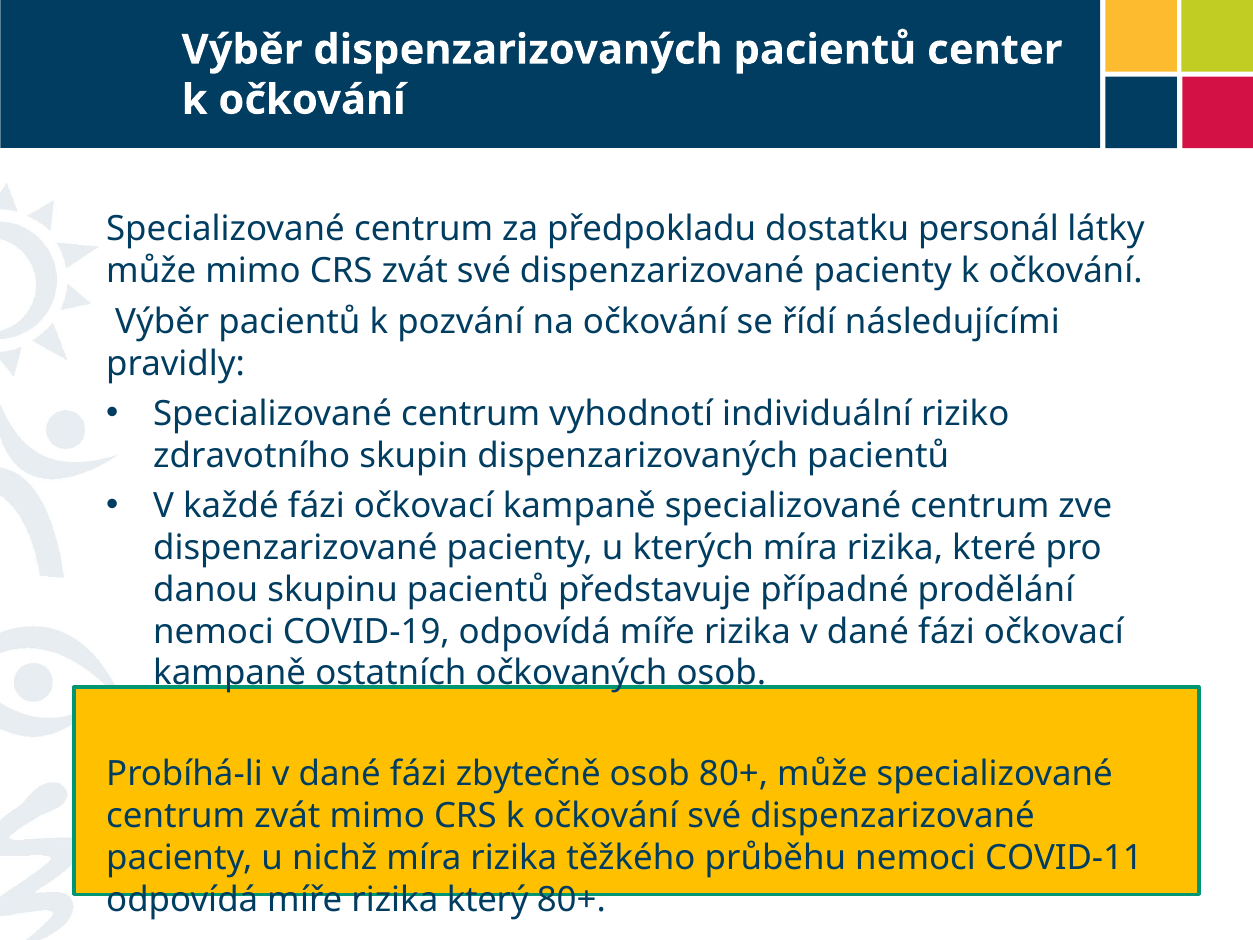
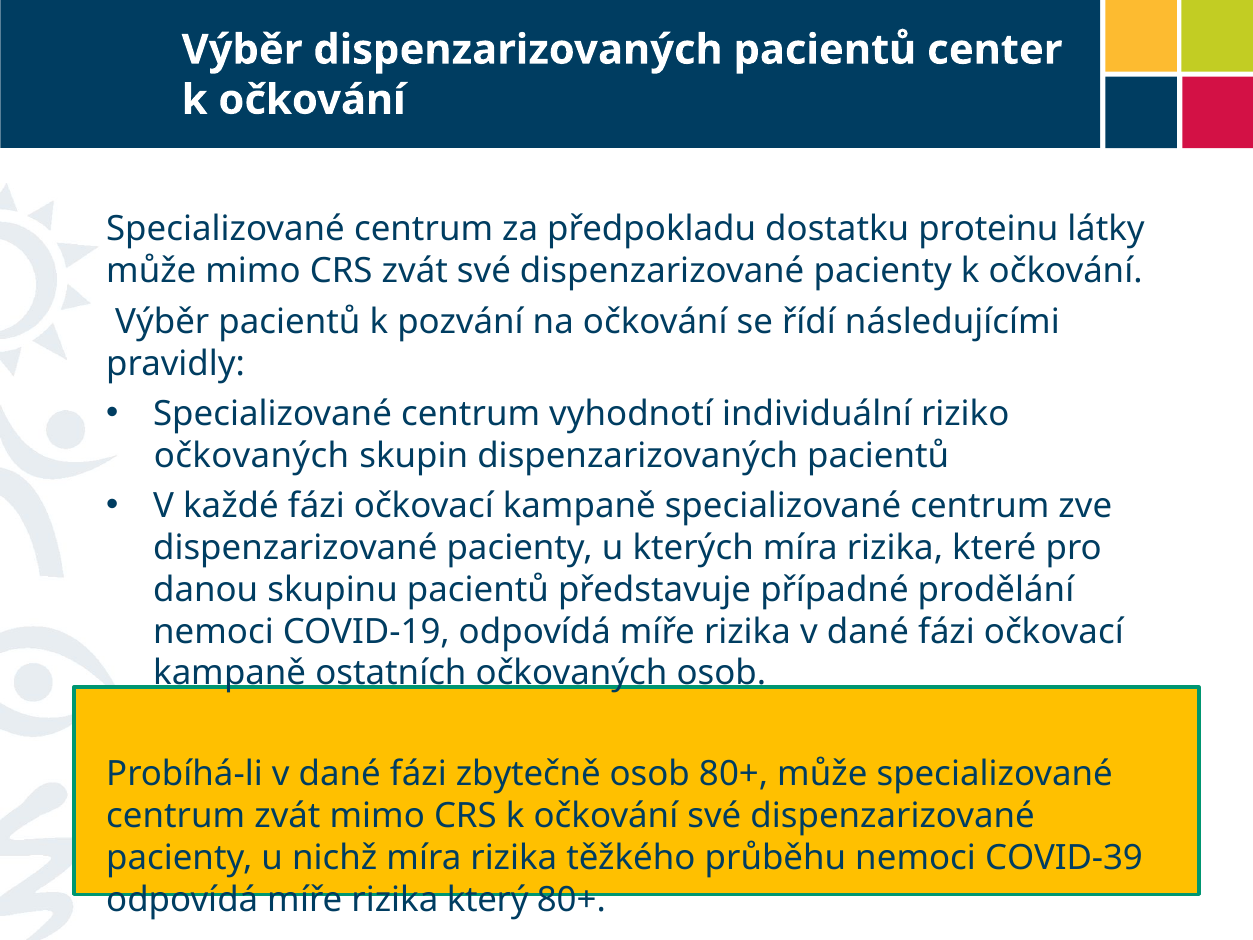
personál: personál -> proteinu
zdravotního at (252, 456): zdravotního -> očkovaných
COVID-11: COVID-11 -> COVID-39
